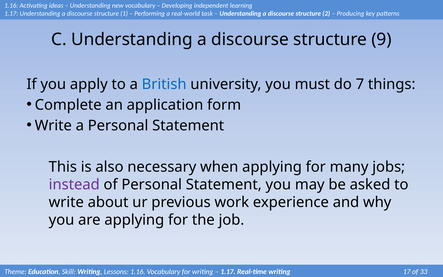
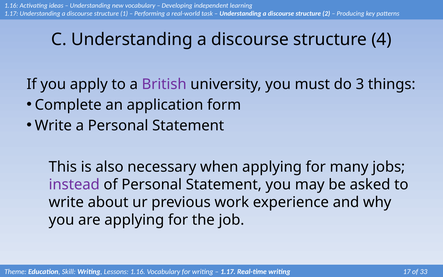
9: 9 -> 4
British colour: blue -> purple
7: 7 -> 3
